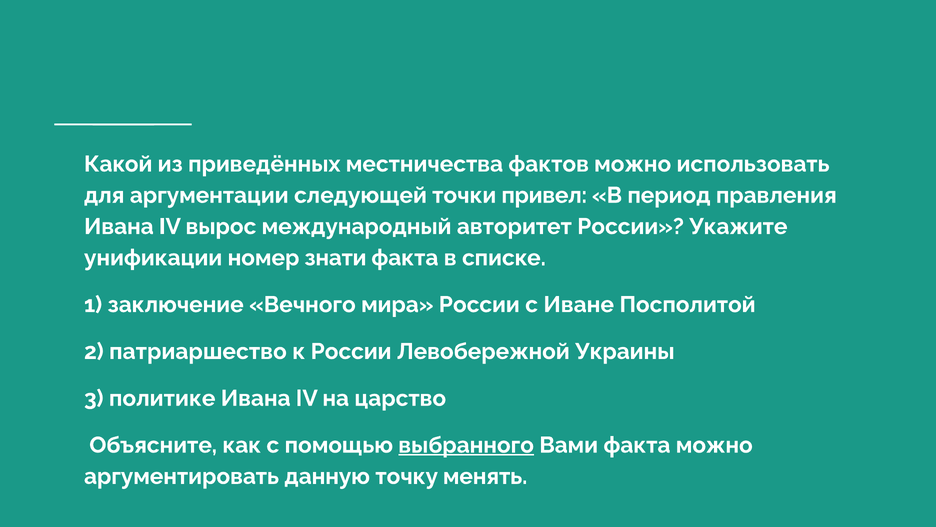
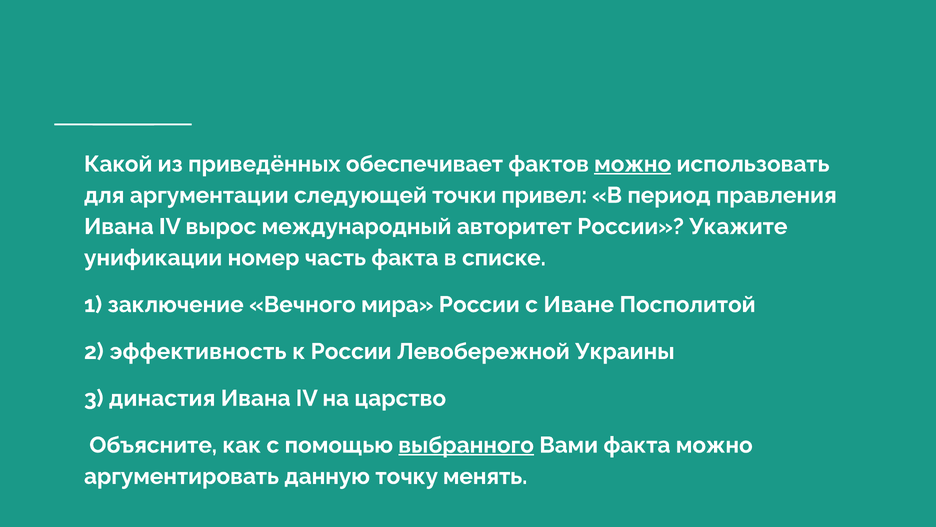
местничества: местничества -> обеспечивает
можно at (633, 164) underline: none -> present
знати: знати -> часть
патриаршество: патриаршество -> эффективность
политике: политике -> династия
